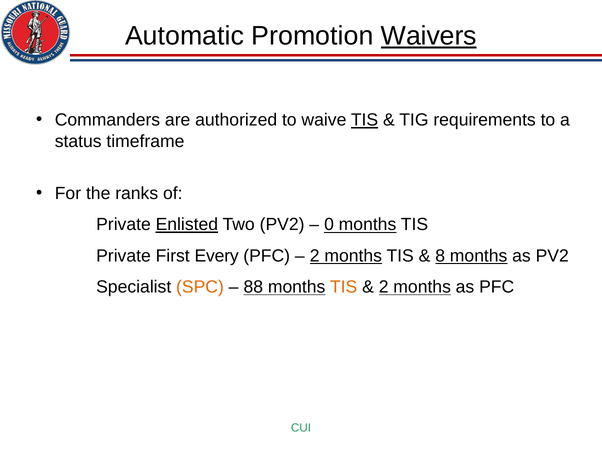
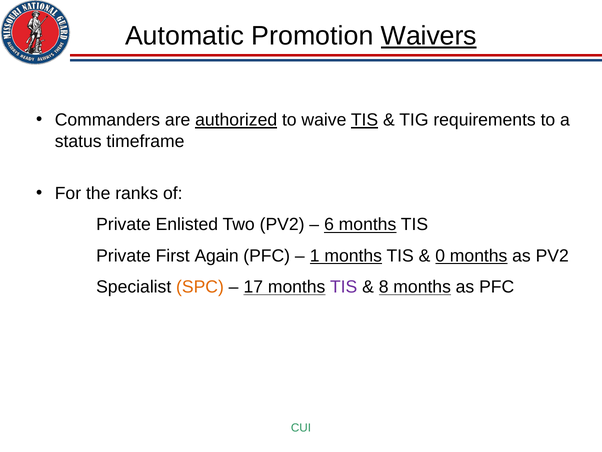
authorized underline: none -> present
Enlisted underline: present -> none
0: 0 -> 6
Every: Every -> Again
2 at (315, 256): 2 -> 1
8: 8 -> 0
88: 88 -> 17
TIS at (344, 287) colour: orange -> purple
2 at (384, 287): 2 -> 8
